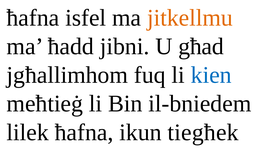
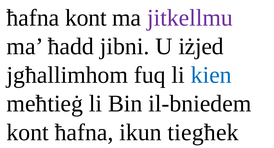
ħafna isfel: isfel -> kont
jitkellmu colour: orange -> purple
għad: għad -> iżjed
lilek at (28, 132): lilek -> kont
